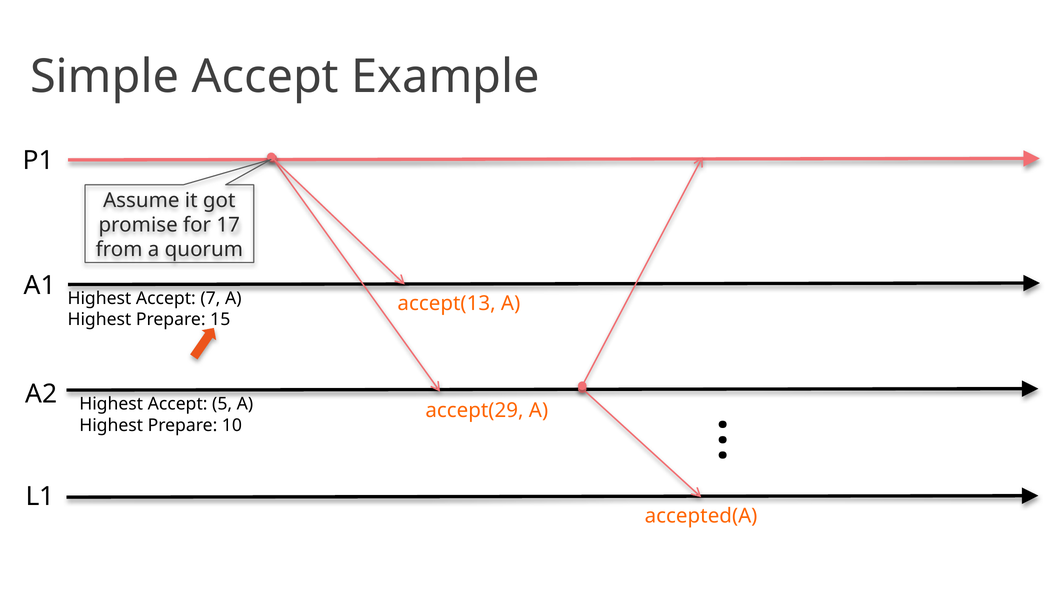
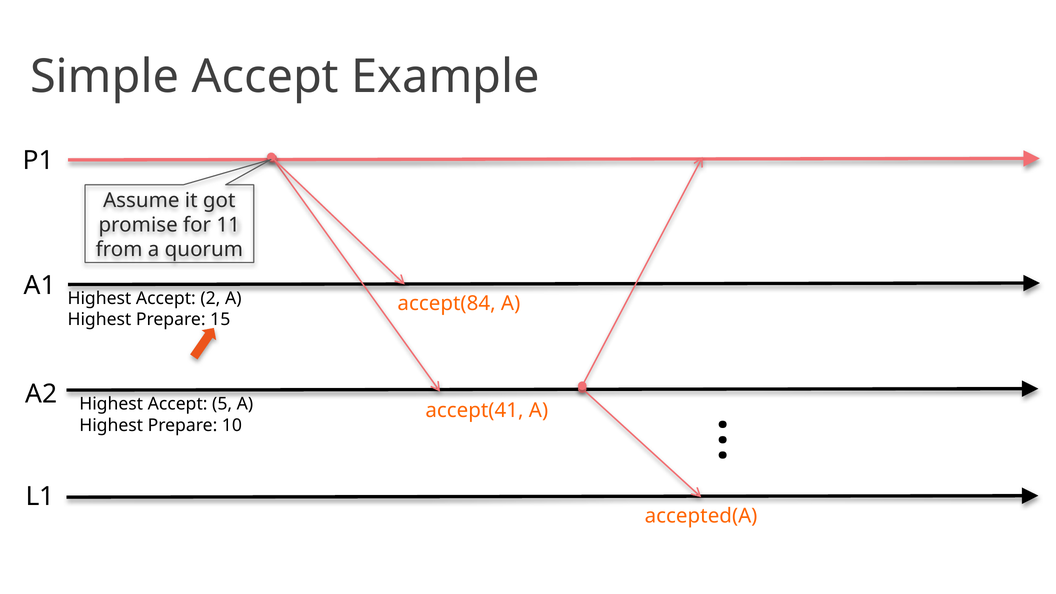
17: 17 -> 11
7: 7 -> 2
accept(13: accept(13 -> accept(84
accept(29: accept(29 -> accept(41
